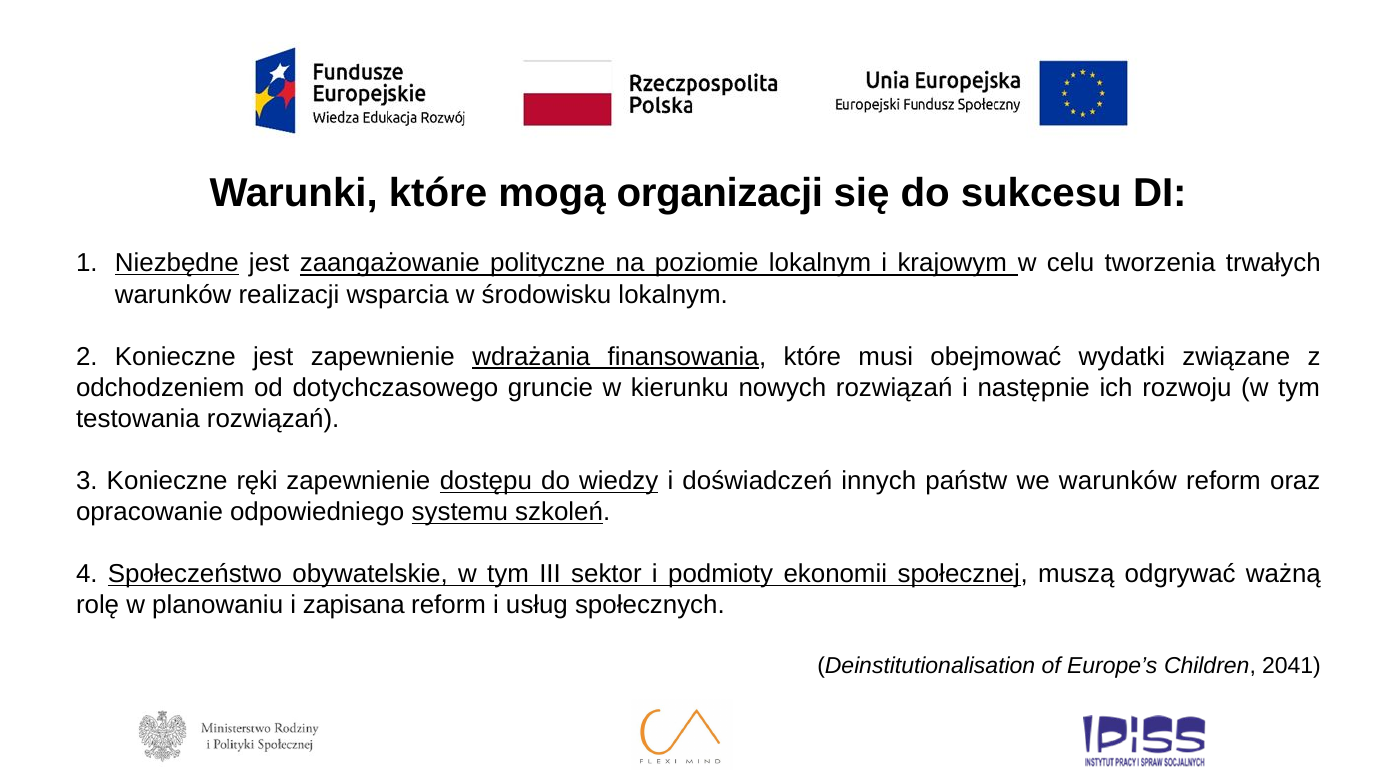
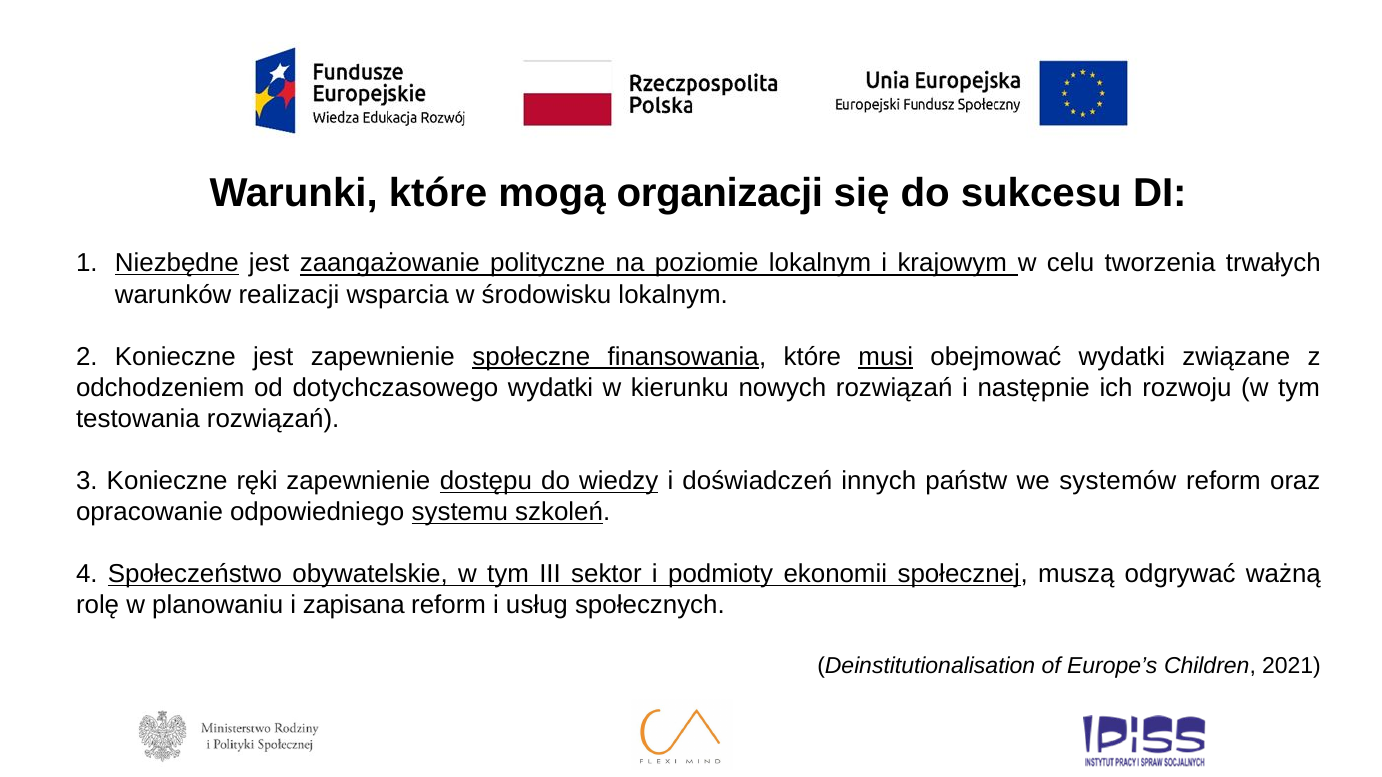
wdrażania: wdrażania -> społeczne
musi underline: none -> present
dotychczasowego gruncie: gruncie -> wydatki
we warunków: warunków -> systemów
2041: 2041 -> 2021
